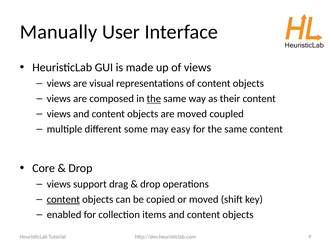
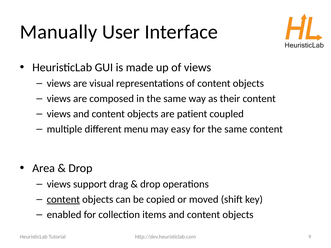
the at (154, 99) underline: present -> none
are moved: moved -> patient
some: some -> menu
Core: Core -> Area
